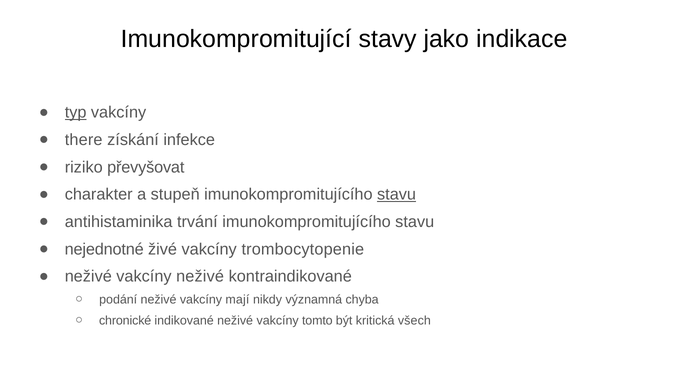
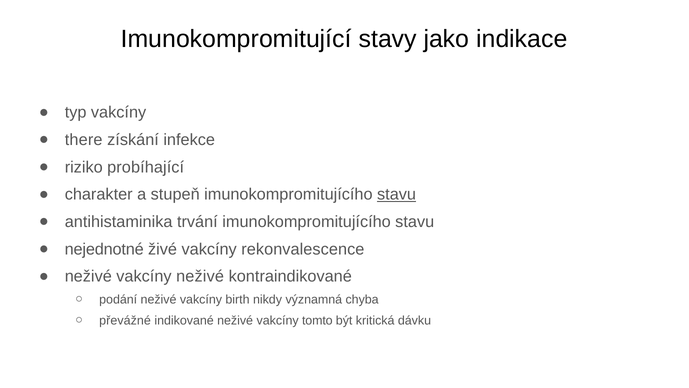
typ underline: present -> none
převyšovat: převyšovat -> probíhající
trombocytopenie: trombocytopenie -> rekonvalescence
mají: mají -> birth
chronické: chronické -> převážné
všech: všech -> dávku
